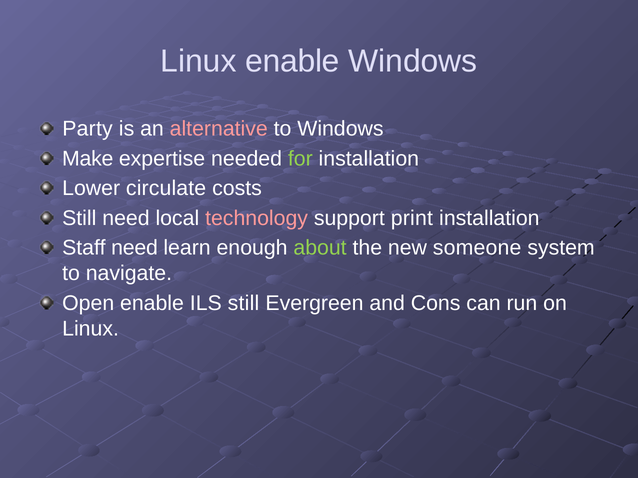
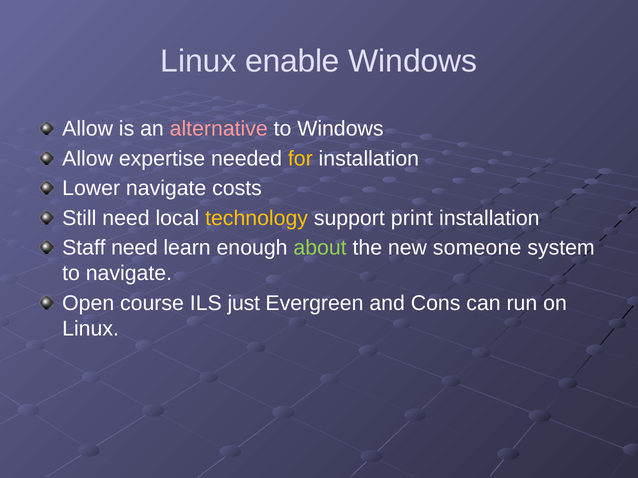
Party at (88, 129): Party -> Allow
Make at (88, 159): Make -> Allow
for colour: light green -> yellow
Lower circulate: circulate -> navigate
technology colour: pink -> yellow
Open enable: enable -> course
ILS still: still -> just
